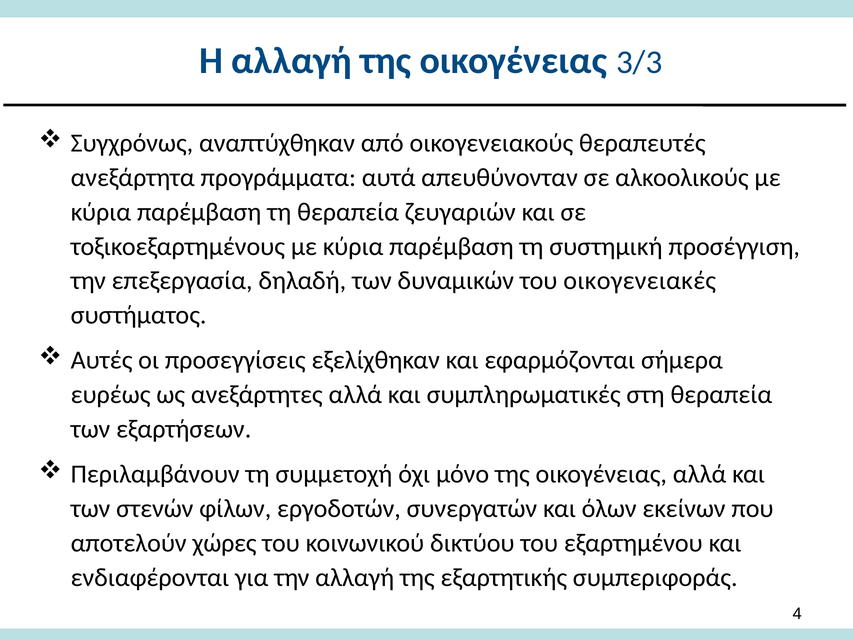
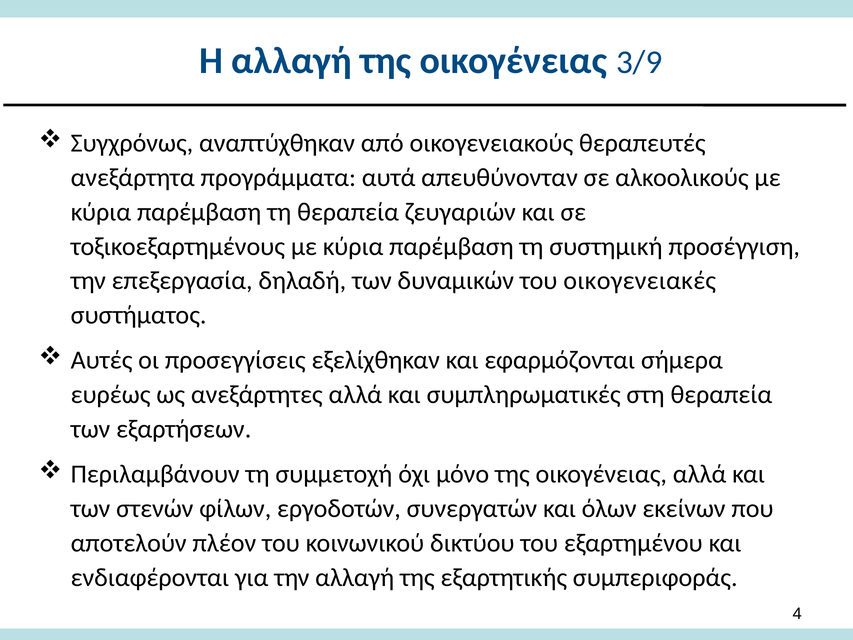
3/3: 3/3 -> 3/9
χώρες: χώρες -> πλέον
